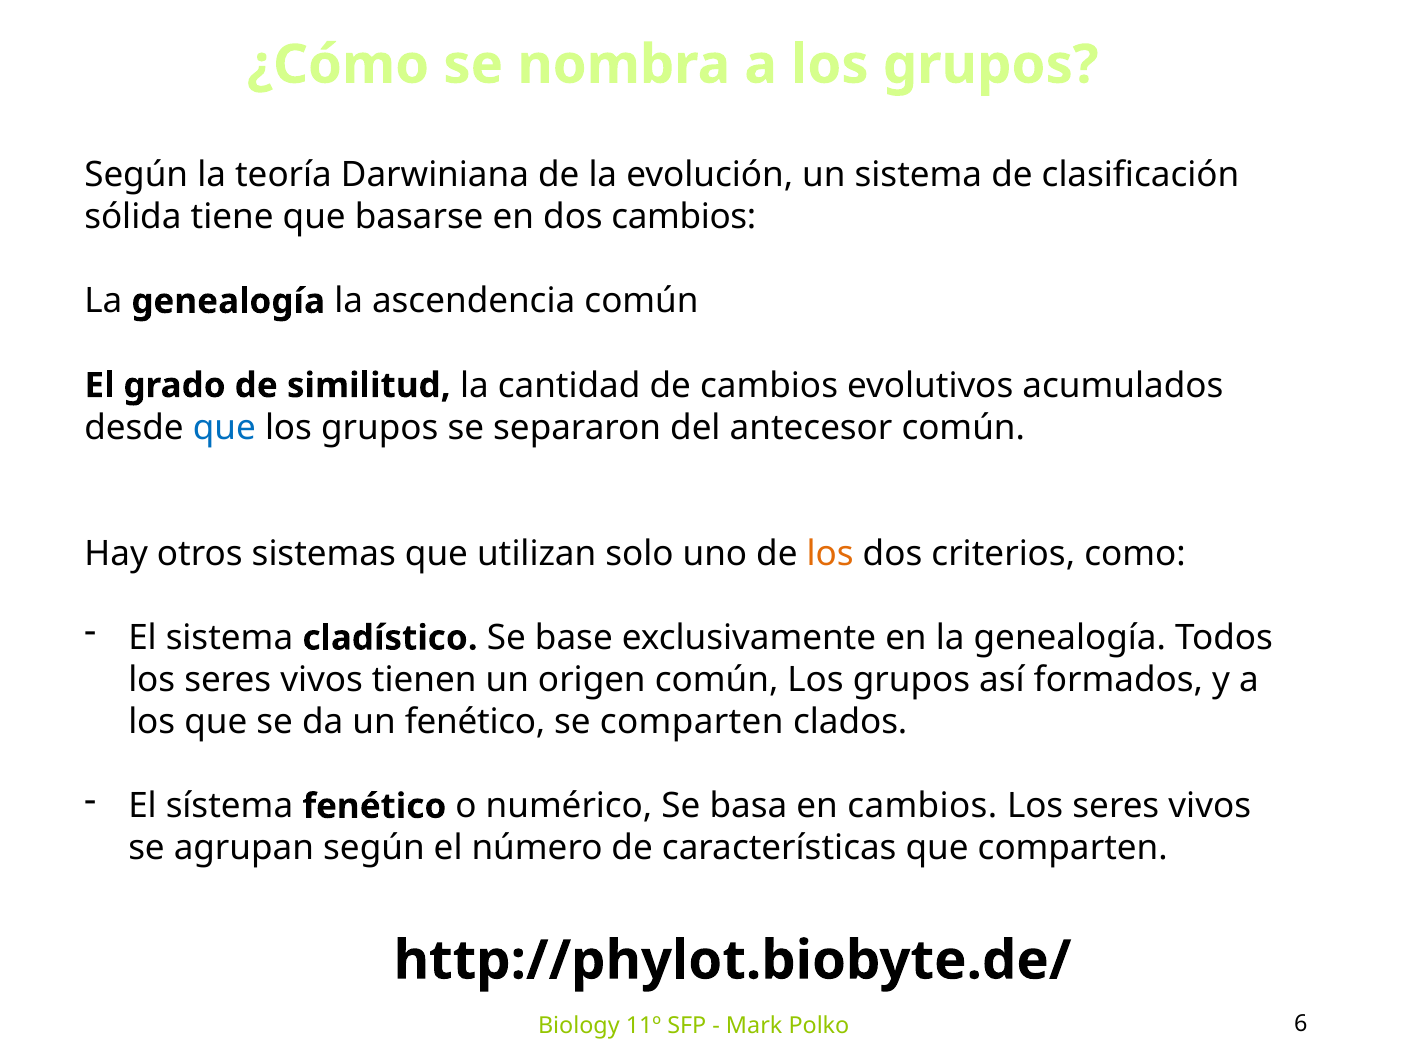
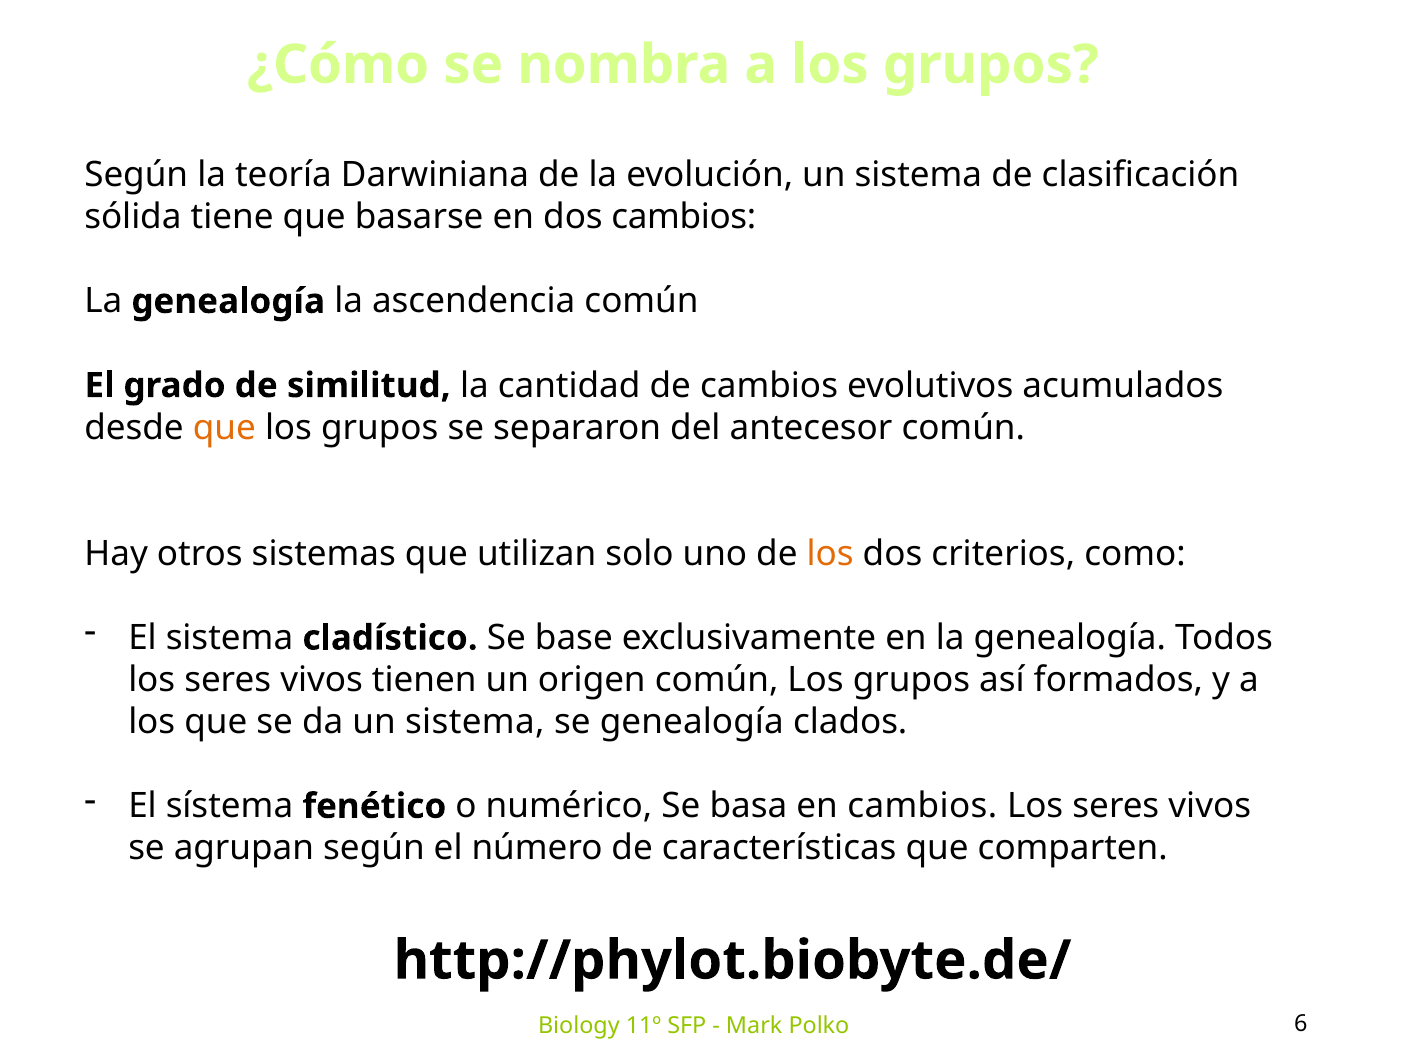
que at (224, 428) colour: blue -> orange
da un fenético: fenético -> sistema
se comparten: comparten -> genealogía
